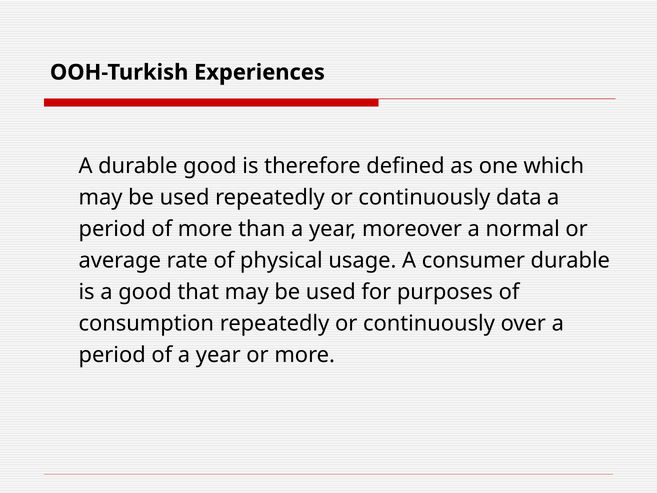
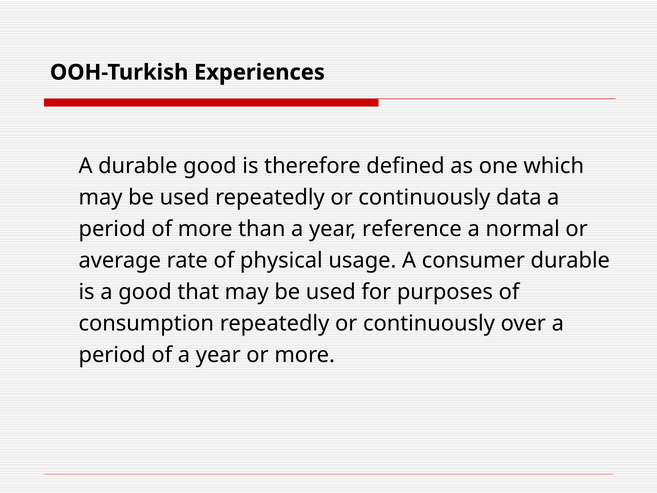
moreover: moreover -> reference
